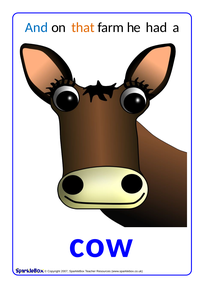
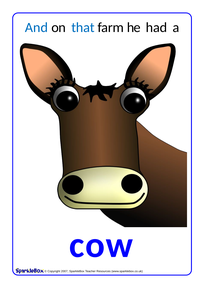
that colour: orange -> blue
